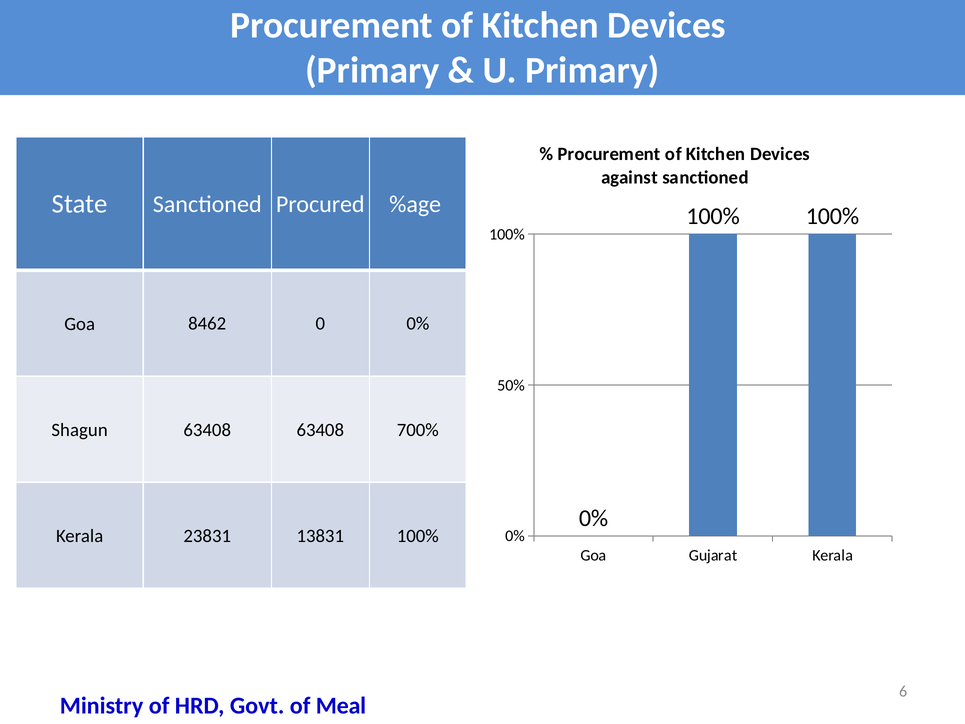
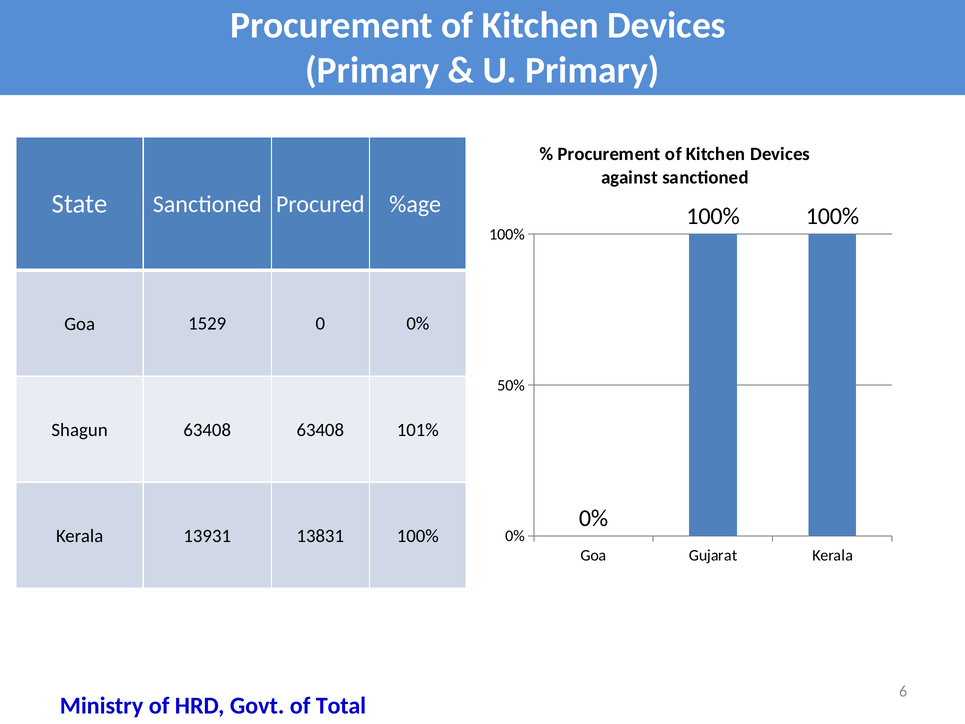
8462: 8462 -> 1529
700%: 700% -> 101%
23831: 23831 -> 13931
Meal: Meal -> Total
